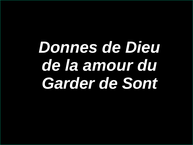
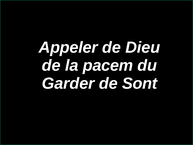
Donnes: Donnes -> Appeler
amour: amour -> pacem
